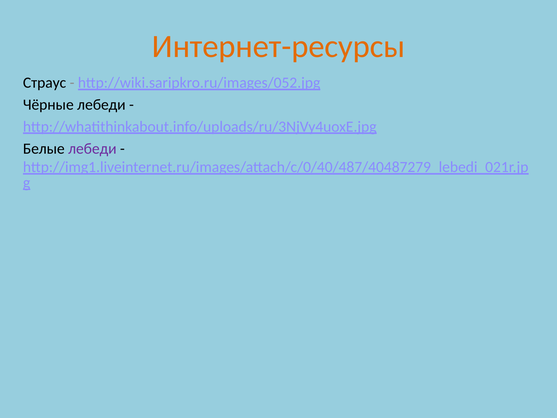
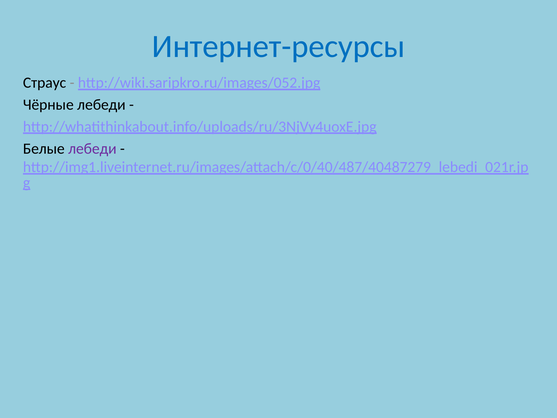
Интернет-ресурсы colour: orange -> blue
